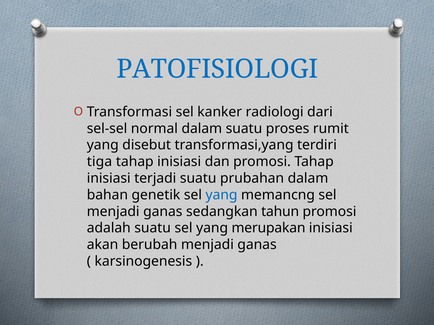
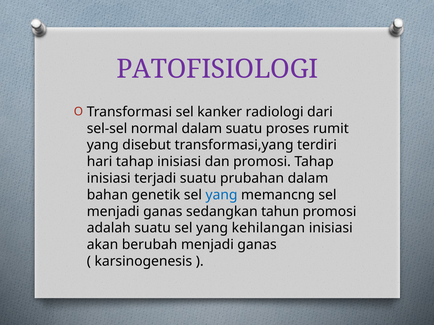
PATOFISIOLOGI colour: blue -> purple
tiga: tiga -> hari
merupakan: merupakan -> kehilangan
